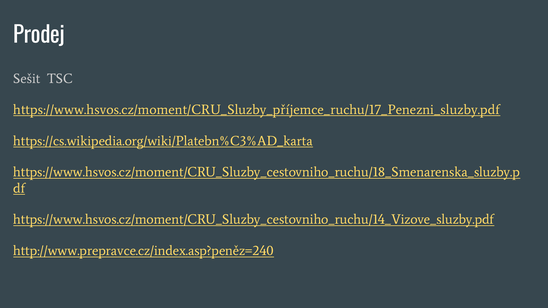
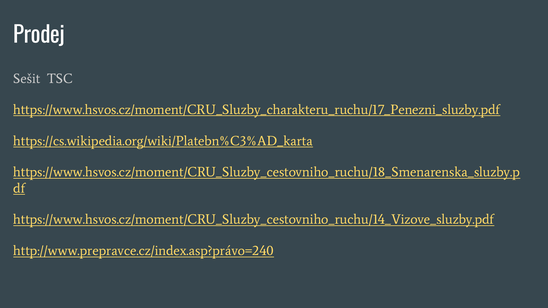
https://www.hsvos.cz/moment/CRU_Sluzby_příjemce_ruchu/17_Penezni_sluzby.pdf: https://www.hsvos.cz/moment/CRU_Sluzby_příjemce_ruchu/17_Penezni_sluzby.pdf -> https://www.hsvos.cz/moment/CRU_Sluzby_charakteru_ruchu/17_Penezni_sluzby.pdf
http://www.prepravce.cz/index.asp?peněz=240: http://www.prepravce.cz/index.asp?peněz=240 -> http://www.prepravce.cz/index.asp?právo=240
